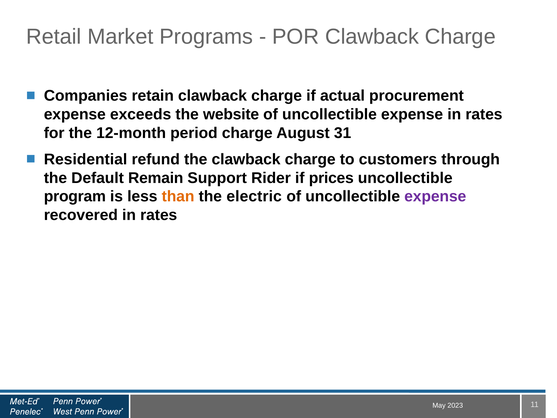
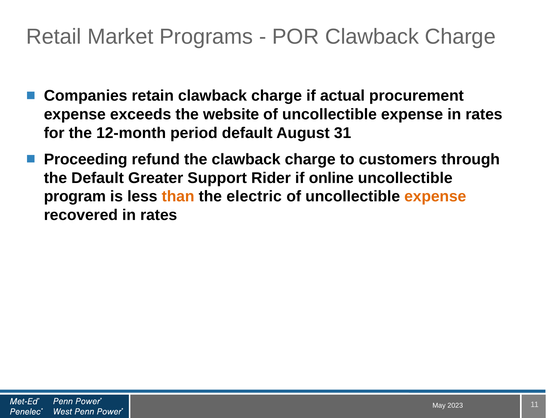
period charge: charge -> default
Residential: Residential -> Proceeding
Remain: Remain -> Greater
prices: prices -> online
expense at (435, 196) colour: purple -> orange
